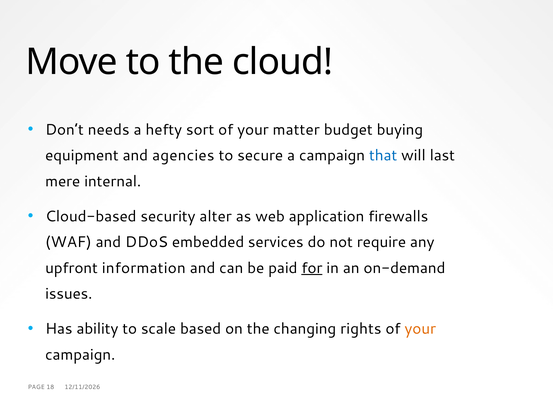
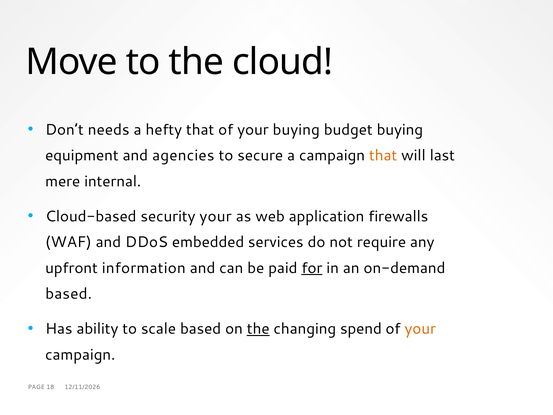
hefty sort: sort -> that
your matter: matter -> buying
that at (383, 155) colour: blue -> orange
security alter: alter -> your
issues at (69, 294): issues -> based
the at (258, 329) underline: none -> present
rights: rights -> spend
